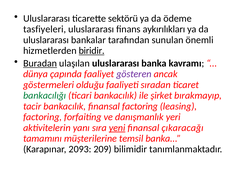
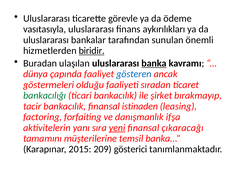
sektörü: sektörü -> görevle
tasfiyeleri: tasfiyeleri -> vasıtasıyla
Buradan underline: present -> none
banka at (154, 63) underline: none -> present
gösteren colour: purple -> blue
finansal factoring: factoring -> istinaden
yeri: yeri -> ifşa
2093: 2093 -> 2015
bilimidir: bilimidir -> gösterici
